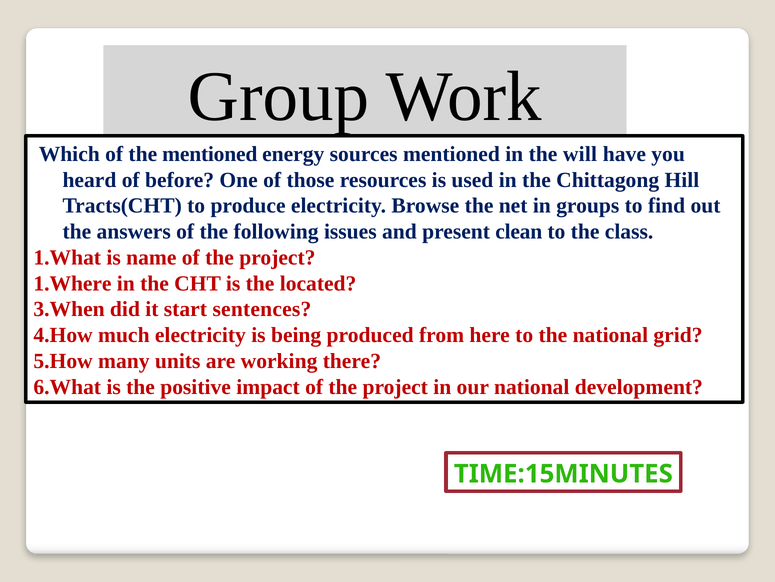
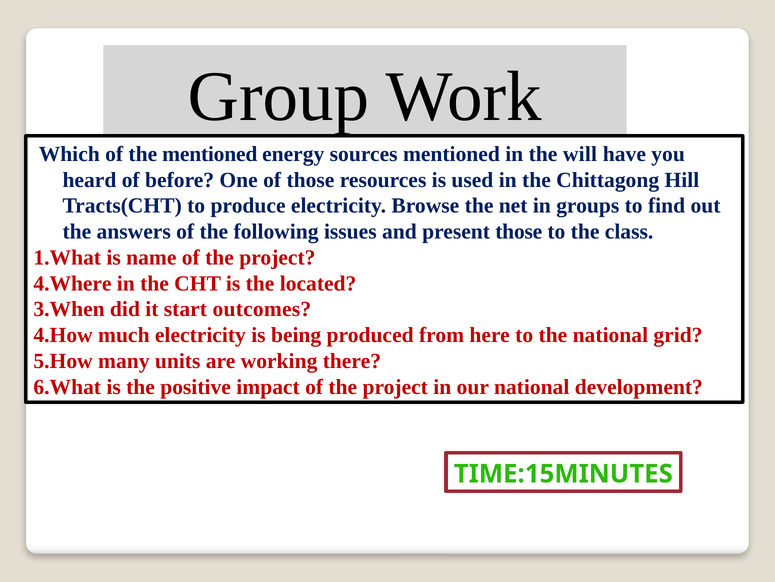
present clean: clean -> those
1.Where: 1.Where -> 4.Where
sentences: sentences -> outcomes
